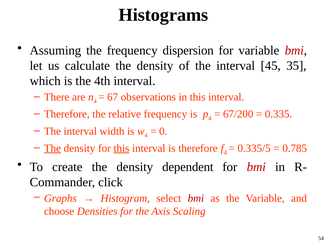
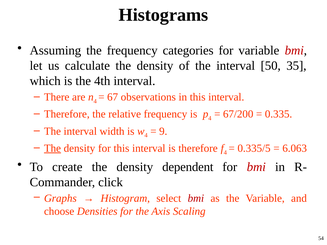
dispersion: dispersion -> categories
45: 45 -> 50
0: 0 -> 9
this at (121, 148) underline: present -> none
0.785: 0.785 -> 6.063
